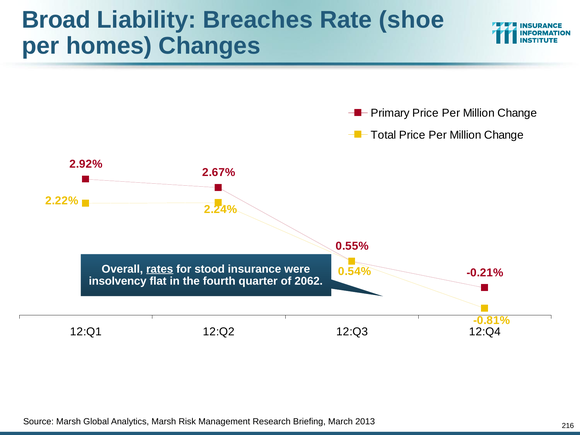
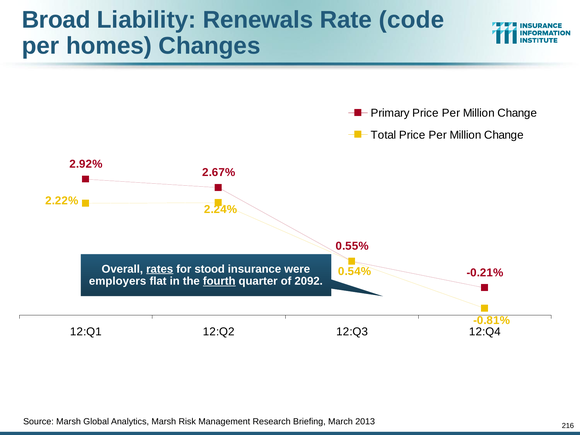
Breaches: Breaches -> Renewals
shoe: shoe -> code
insolvency: insolvency -> employers
fourth underline: none -> present
2062: 2062 -> 2092
